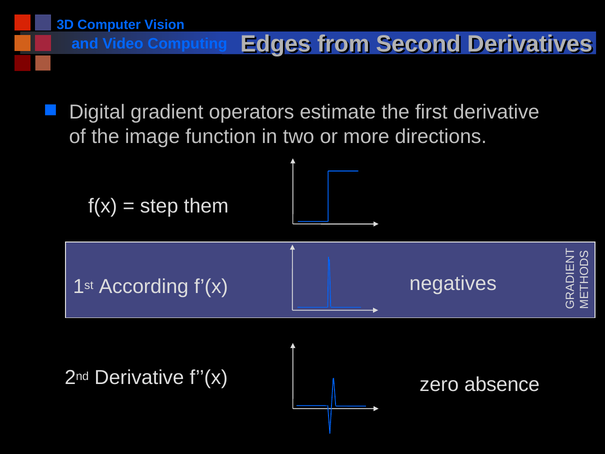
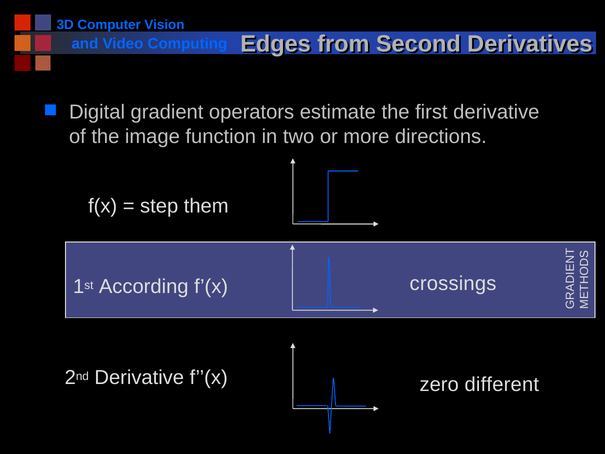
negatives: negatives -> crossings
absence: absence -> different
